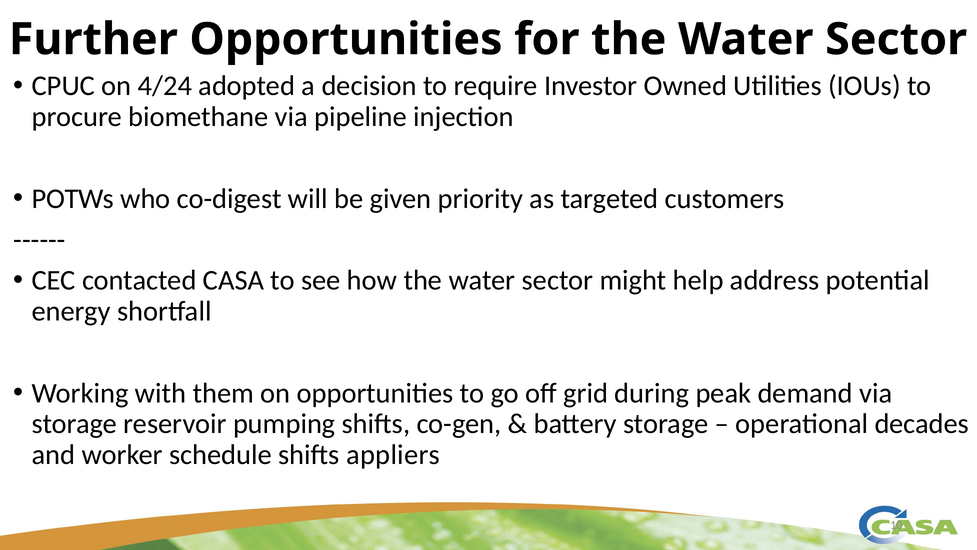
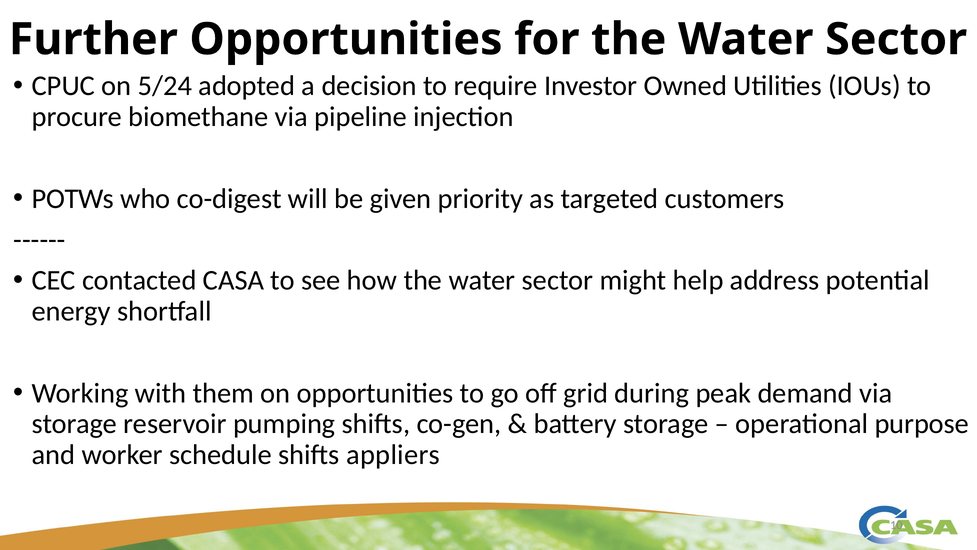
4/24: 4/24 -> 5/24
decades: decades -> purpose
